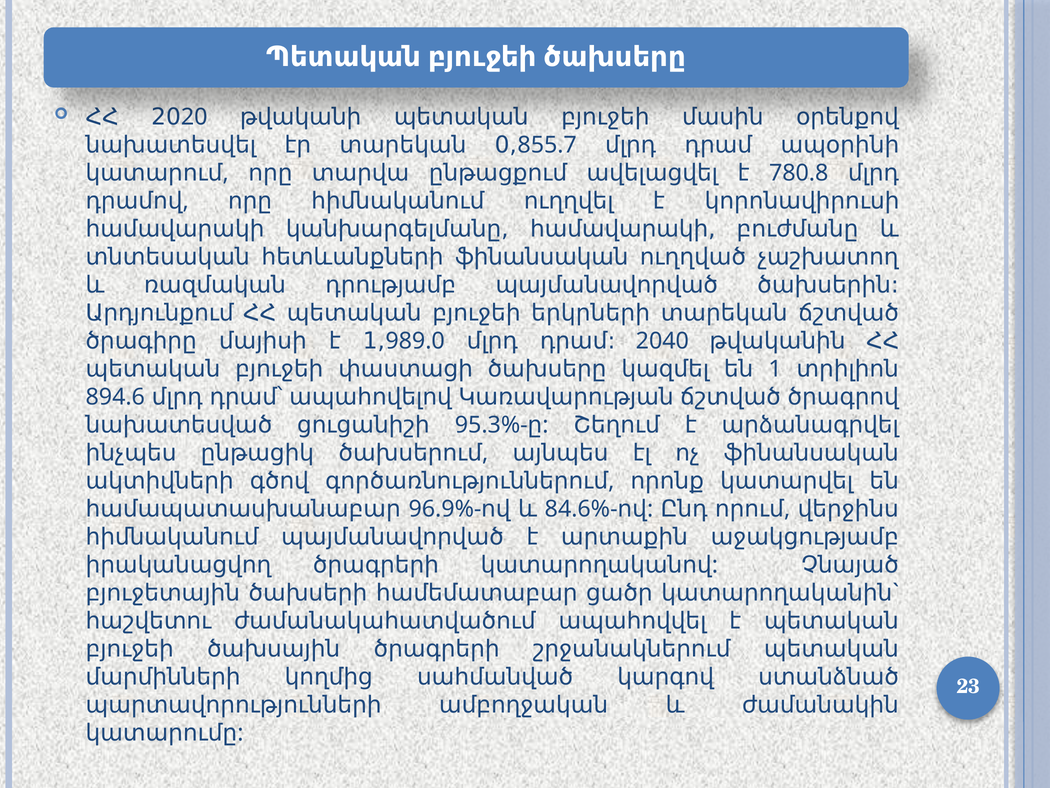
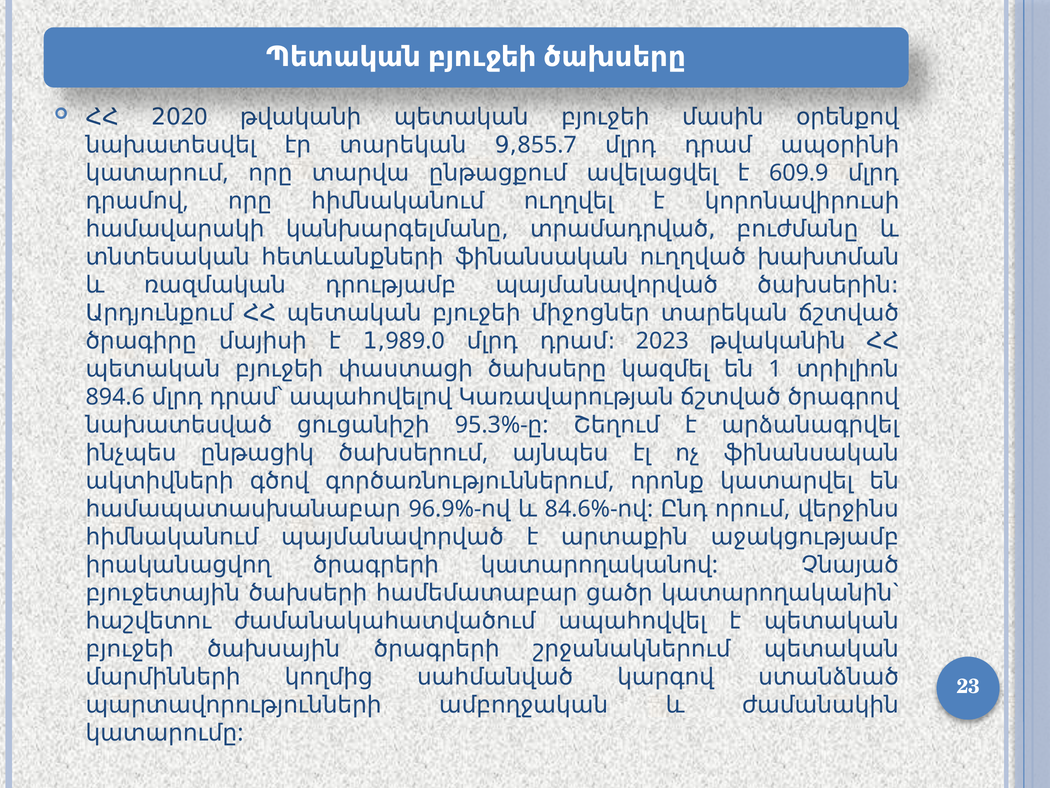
0: 0 -> 9
780.8: 780.8 -> 609.9
կանխարգելմանը համավարակի: համավարակի -> տրամադրված
չաշխատող: չաշխատող -> խախտման
երկրների: երկրների -> միջոցներ
2040: 2040 -> 2023
